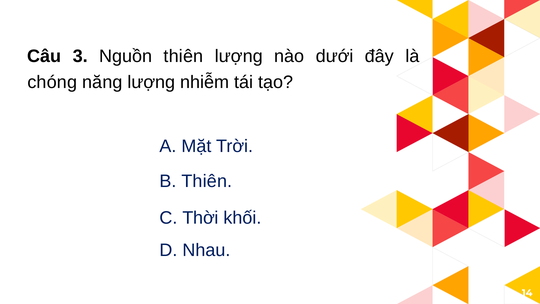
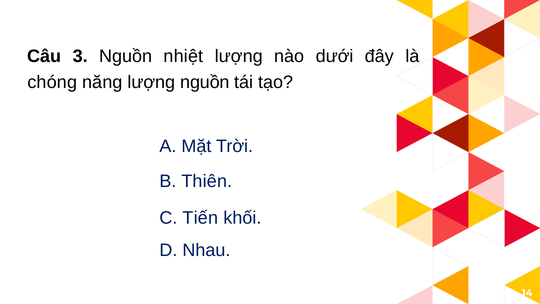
Nguồn thiên: thiên -> nhiệt
lượng nhiễm: nhiễm -> nguồn
Thời: Thời -> Tiến
